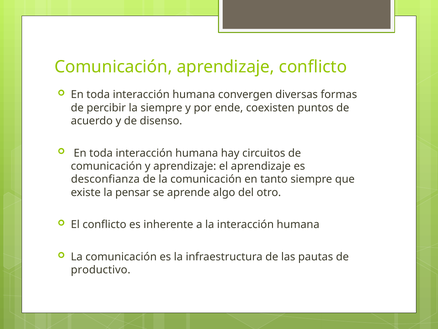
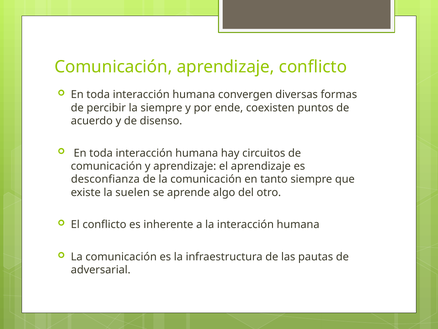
pensar: pensar -> suelen
productivo: productivo -> adversarial
